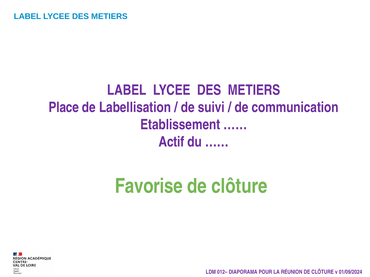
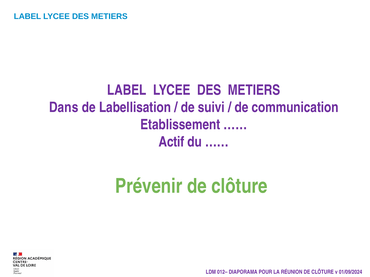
Place: Place -> Dans
Favorise: Favorise -> Prévenir
